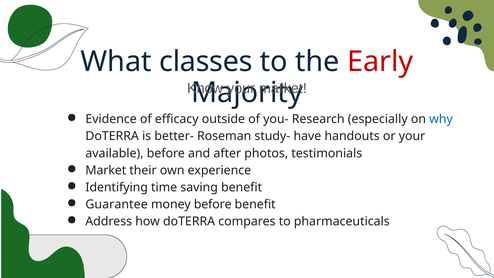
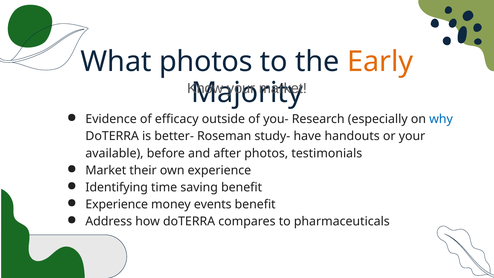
What classes: classes -> photos
Early colour: red -> orange
Guarantee at (117, 204): Guarantee -> Experience
money before: before -> events
